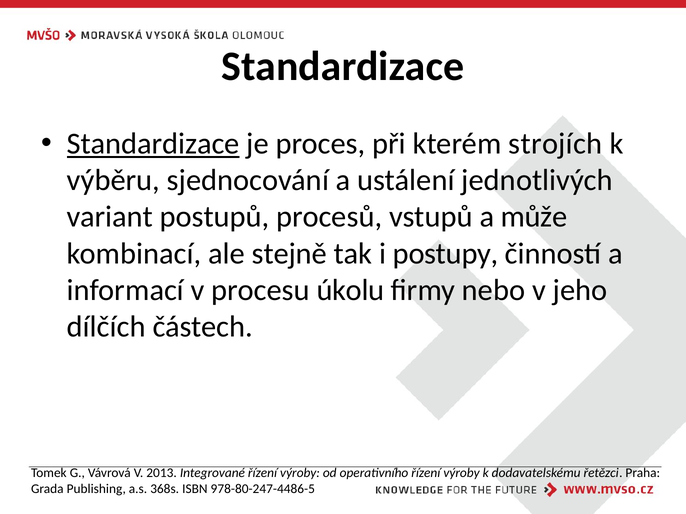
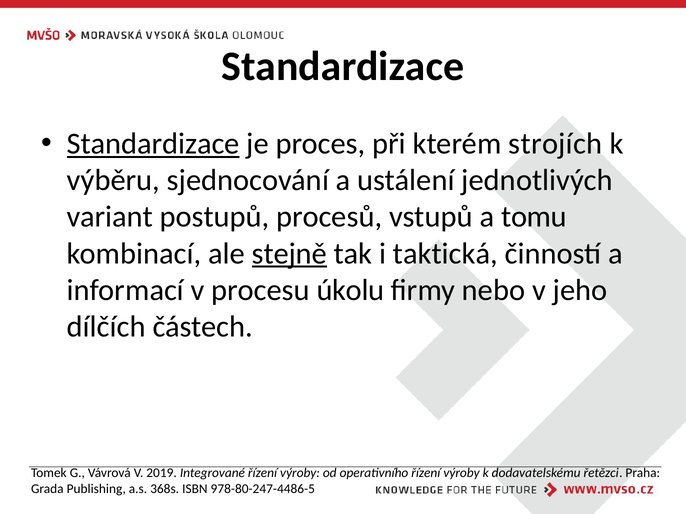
může: může -> tomu
stejně underline: none -> present
postupy: postupy -> taktická
2013: 2013 -> 2019
